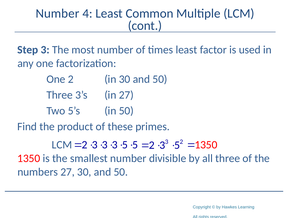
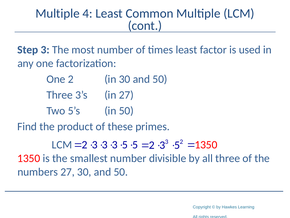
Number at (57, 13): Number -> Multiple
